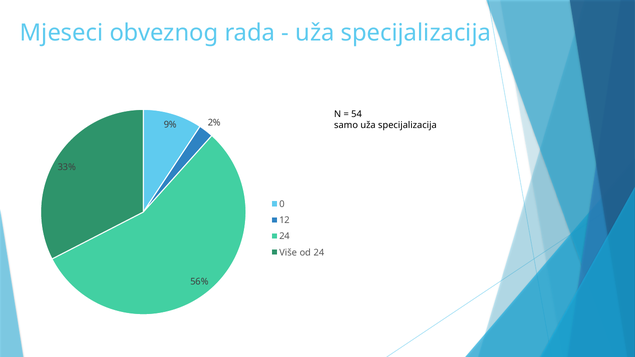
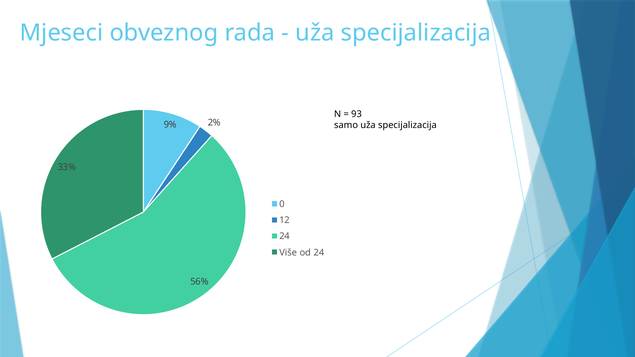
54: 54 -> 93
